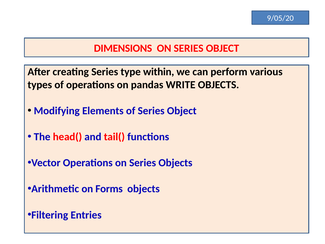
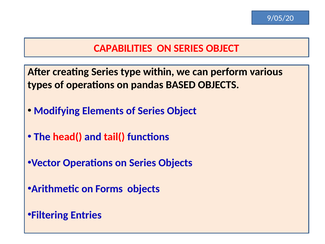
DIMENSIONS: DIMENSIONS -> CAPABILITIES
WRITE: WRITE -> BASED
